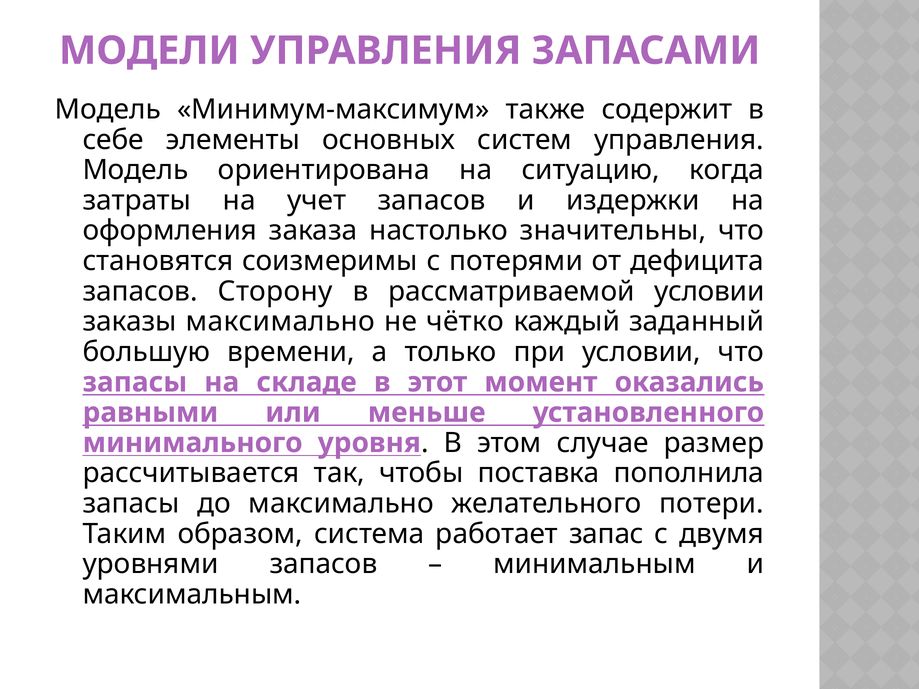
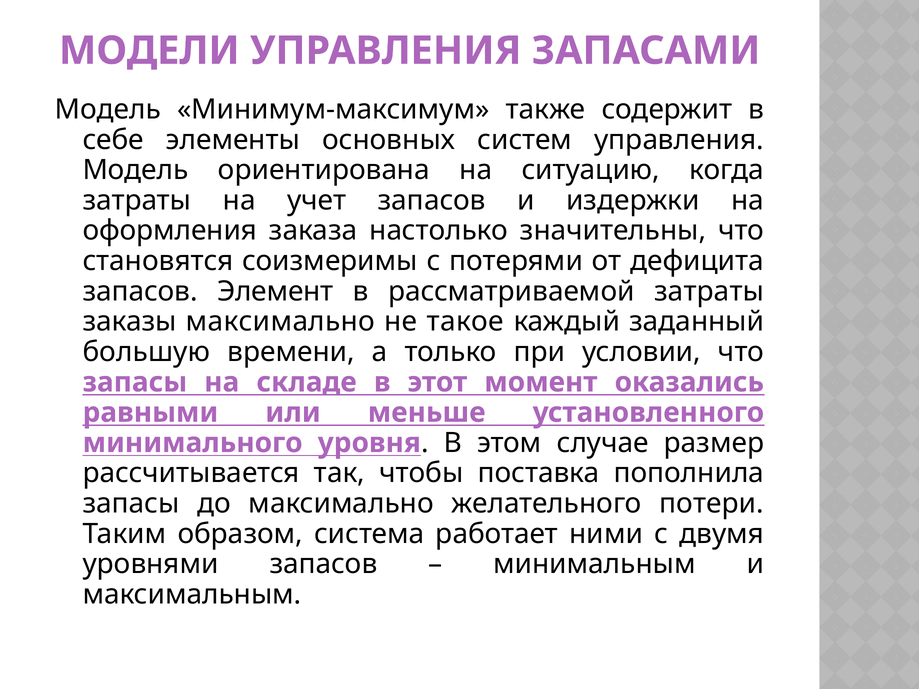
Сторону: Сторону -> Элемент
рассматриваемой условии: условии -> затраты
чётко: чётко -> такое
запас: запас -> ними
